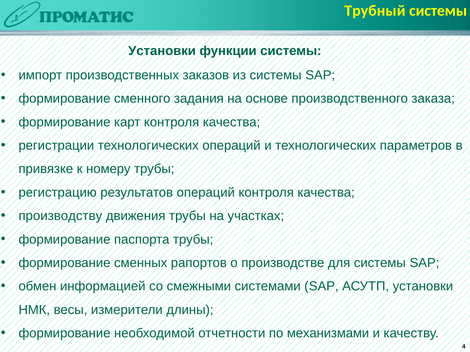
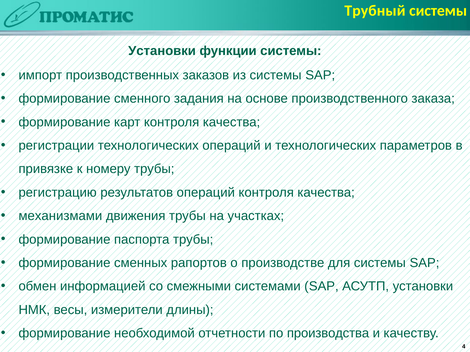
производству: производству -> механизмами
механизмами: механизмами -> производства
